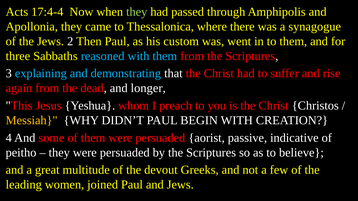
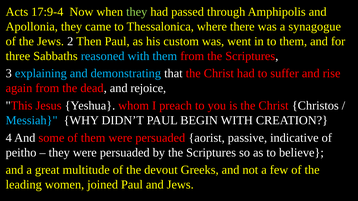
17:4-4: 17:4-4 -> 17:9-4
longer: longer -> rejoice
Messiah colour: yellow -> light blue
